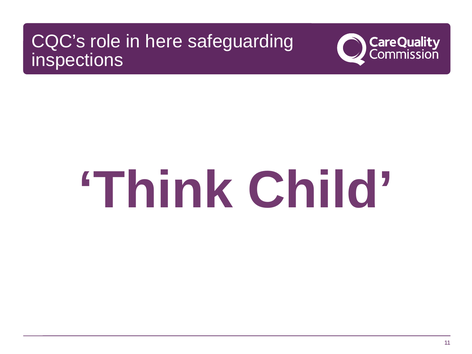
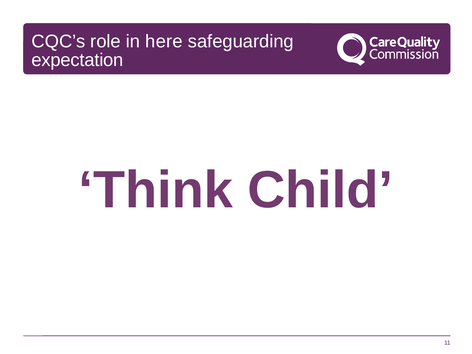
inspections: inspections -> expectation
